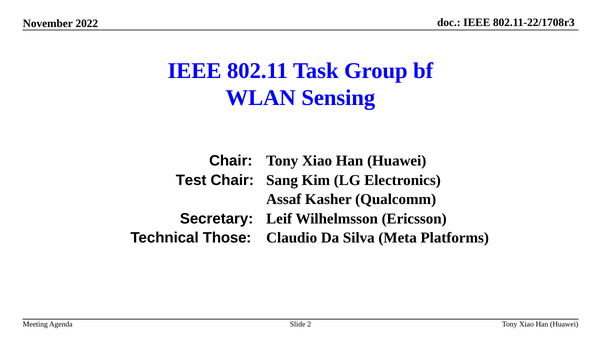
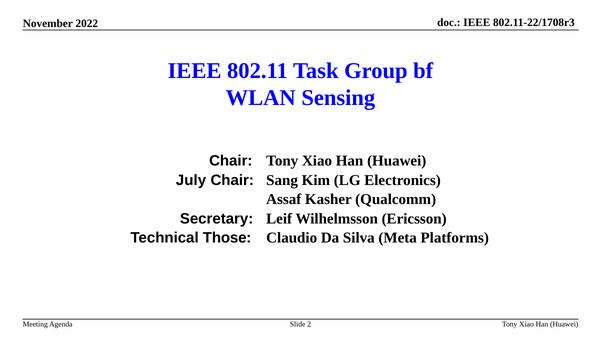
Test: Test -> July
